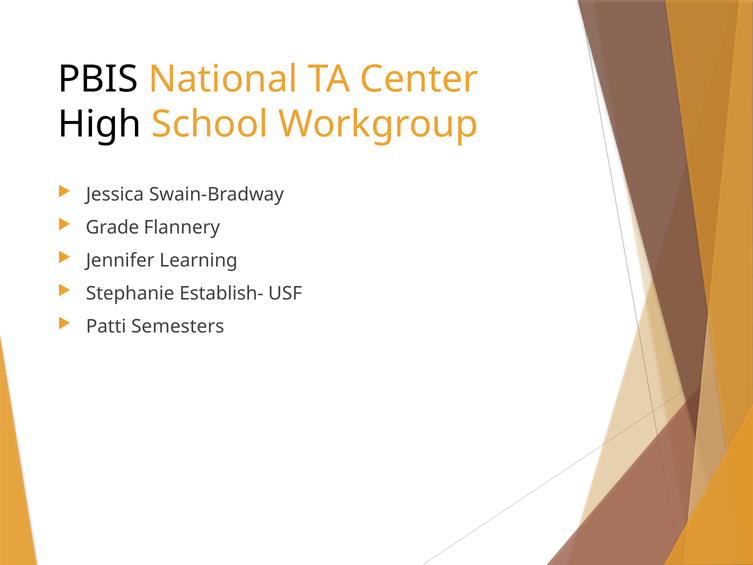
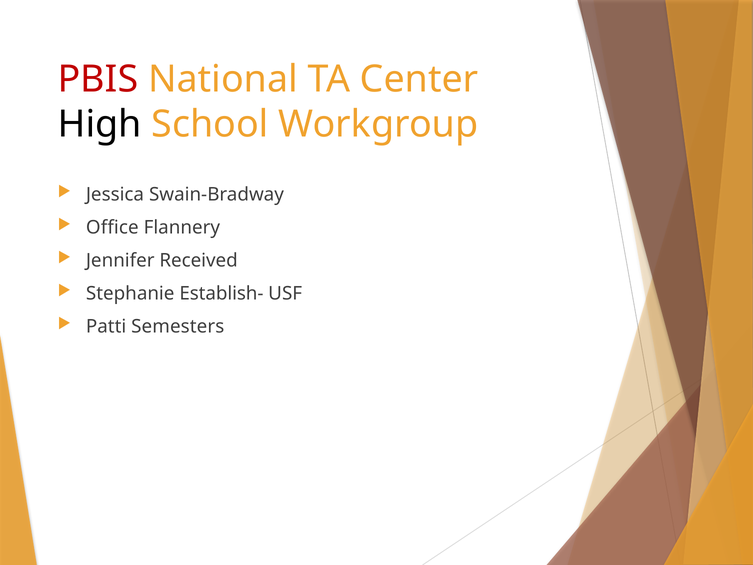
PBIS colour: black -> red
Grade: Grade -> Office
Learning: Learning -> Received
